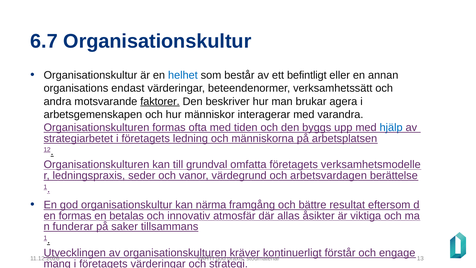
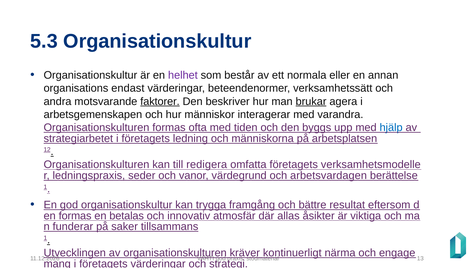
6.7: 6.7 -> 5.3
helhet colour: blue -> purple
befintligt: befintligt -> normala
brukar underline: none -> present
grundval: grundval -> redigera
närma: närma -> trygga
förstår: förstår -> närma
